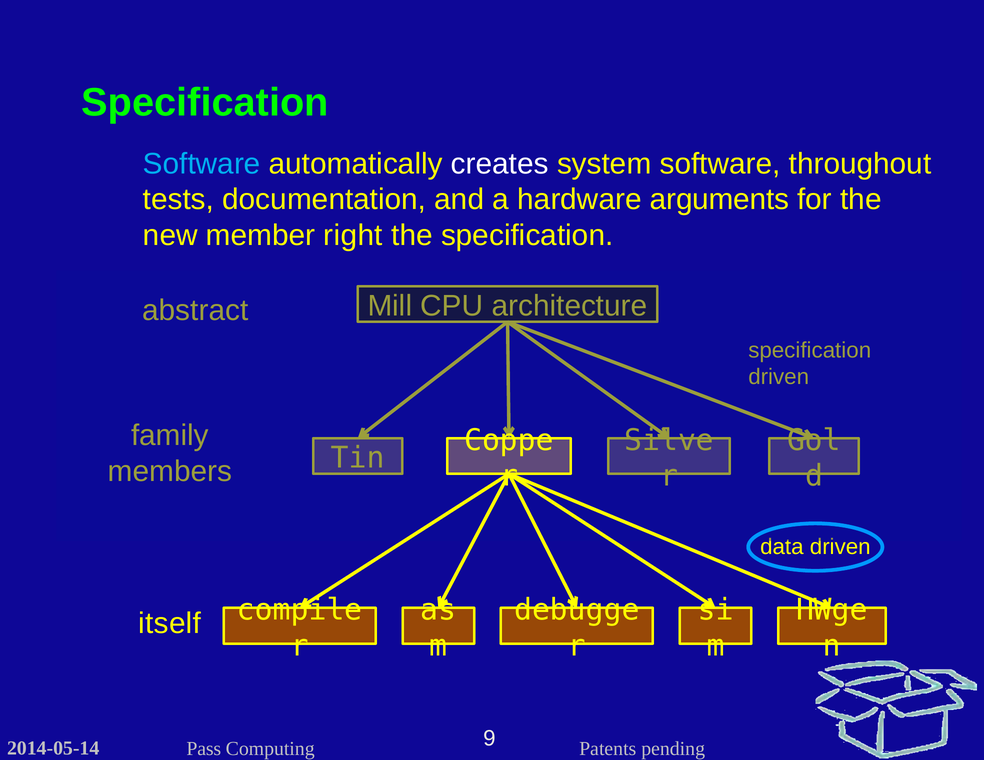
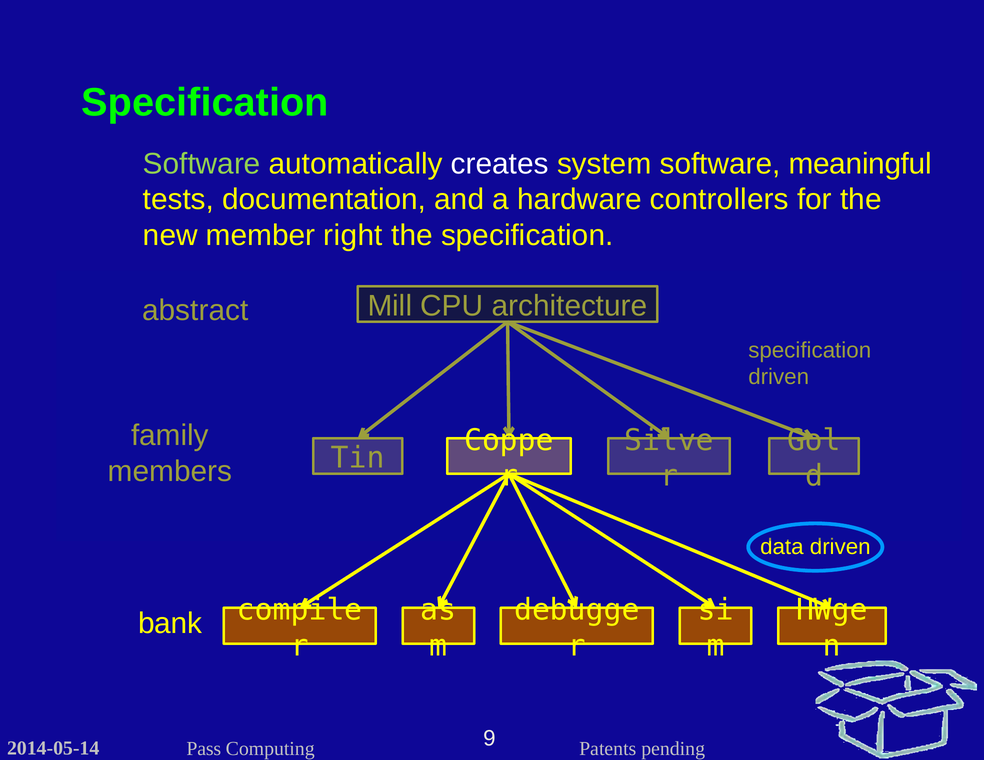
Software at (202, 164) colour: light blue -> light green
throughout: throughout -> meaningful
arguments: arguments -> controllers
itself: itself -> bank
